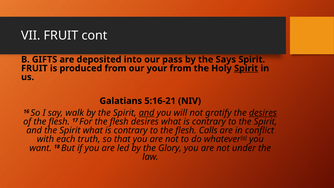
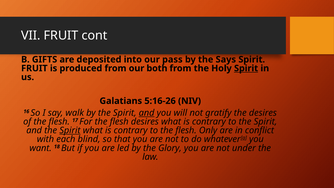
your: your -> both
5:16-21: 5:16-21 -> 5:16-26
desires at (263, 113) underline: present -> none
Spirit at (70, 130) underline: none -> present
Calls: Calls -> Only
truth: truth -> blind
